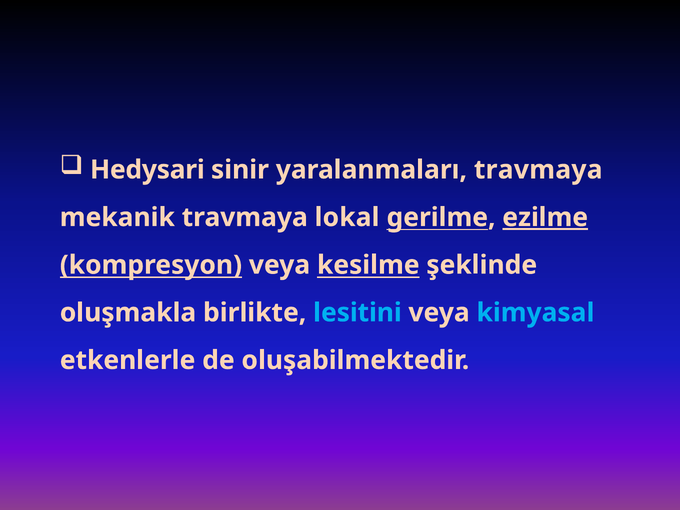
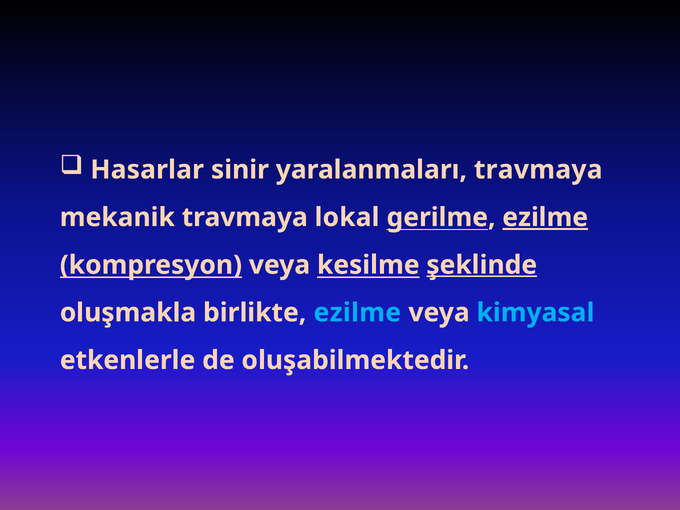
Hedysari: Hedysari -> Hasarlar
şeklinde underline: none -> present
birlikte lesitini: lesitini -> ezilme
